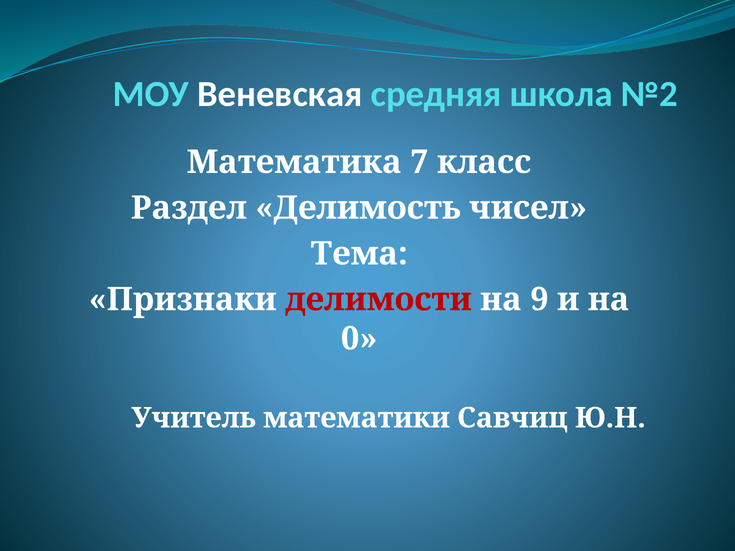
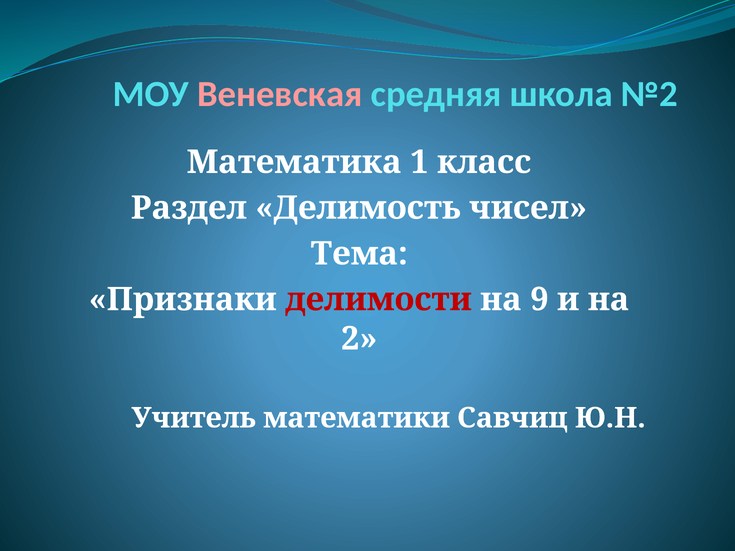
Веневская colour: white -> pink
7: 7 -> 1
0: 0 -> 2
